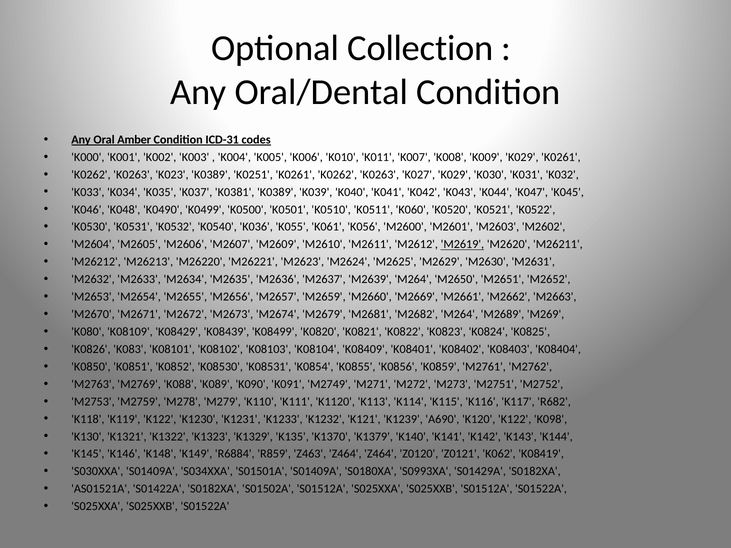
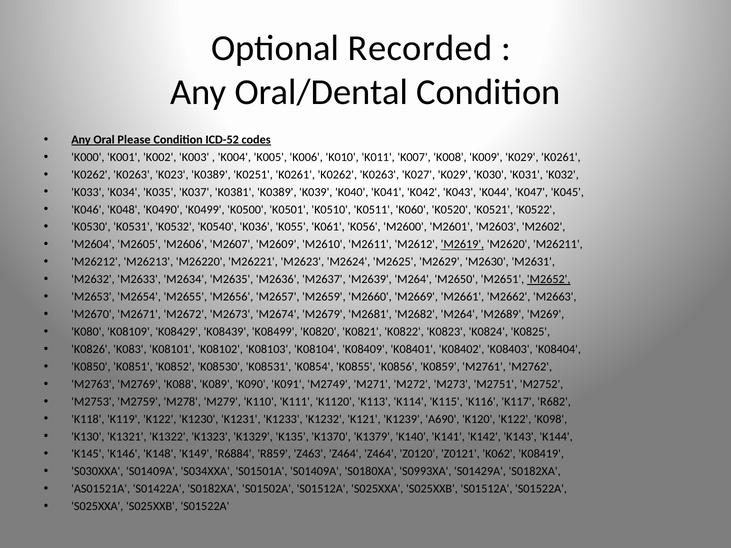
Collection: Collection -> Recorded
Amber: Amber -> Please
ICD-31: ICD-31 -> ICD-52
M2652 underline: none -> present
